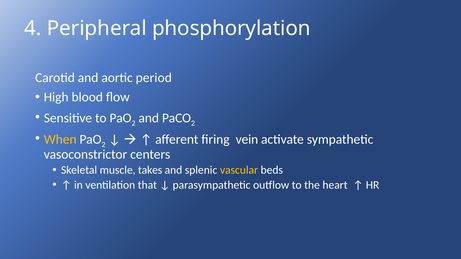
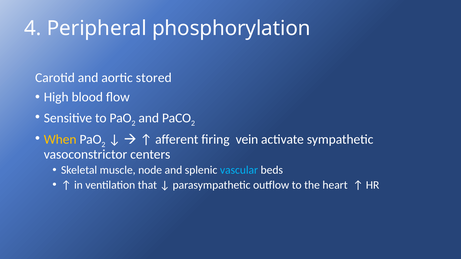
period: period -> stored
takes: takes -> node
vascular colour: yellow -> light blue
